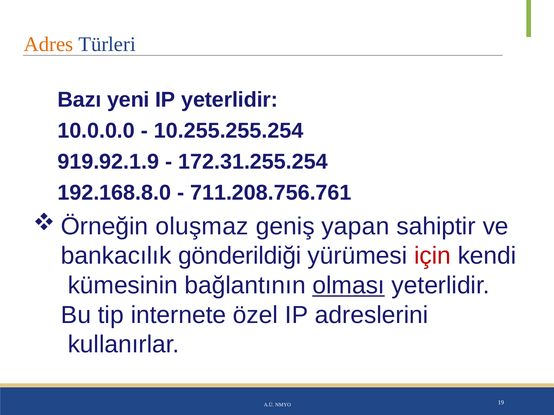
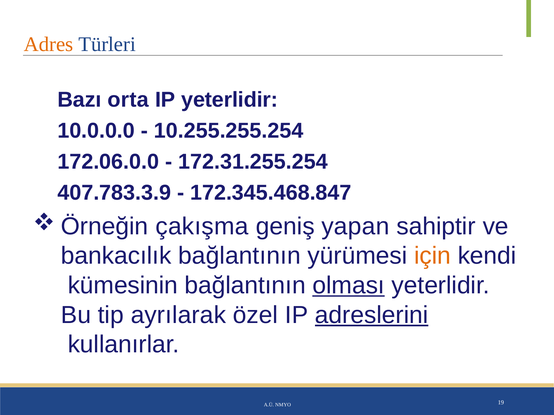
yeni: yeni -> orta
919.92.1.9: 919.92.1.9 -> 172.06.0.0
192.168.8.0: 192.168.8.0 -> 407.783.3.9
711.208.756.761: 711.208.756.761 -> 172.345.468.847
oluşmaz: oluşmaz -> çakışma
bankacılık gönderildiği: gönderildiği -> bağlantının
için colour: red -> orange
internete: internete -> ayrılarak
adreslerini underline: none -> present
